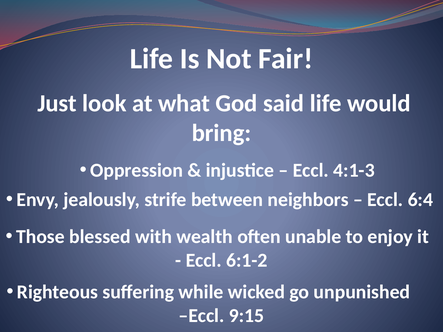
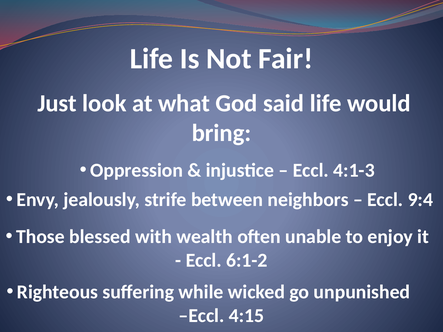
6:4: 6:4 -> 9:4
9:15: 9:15 -> 4:15
